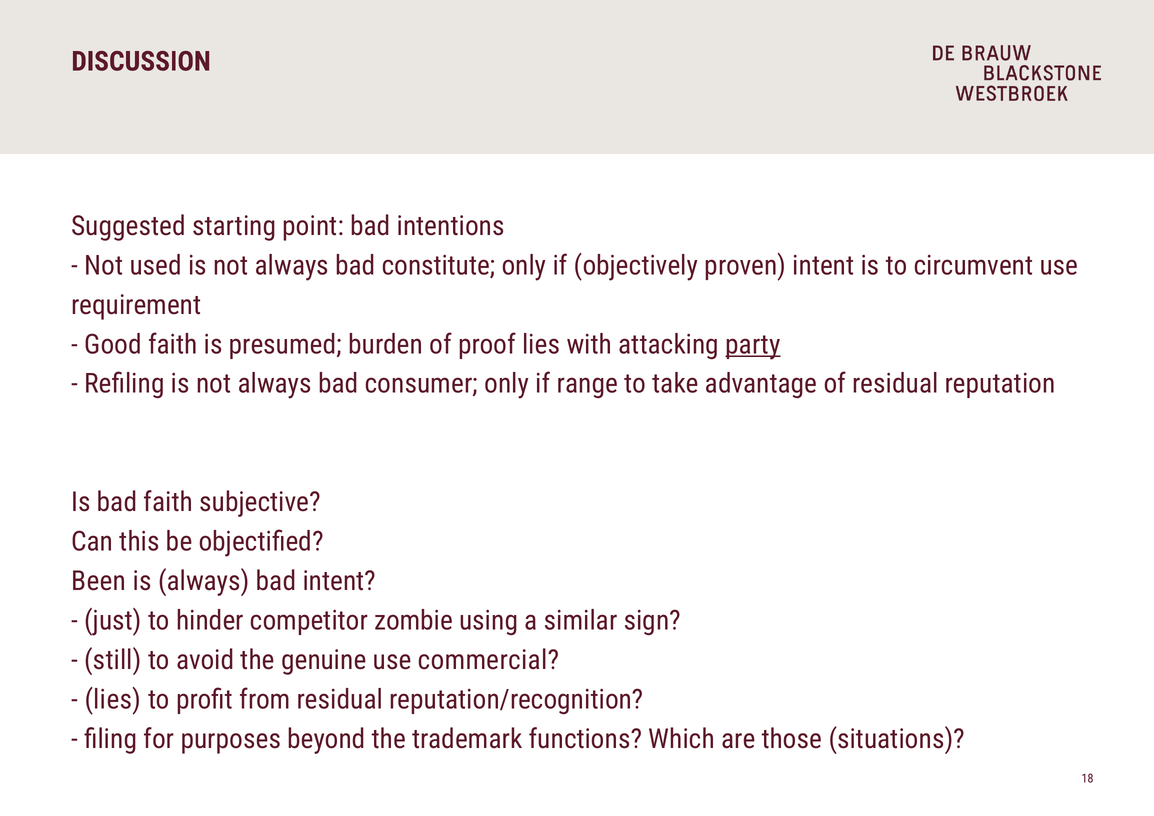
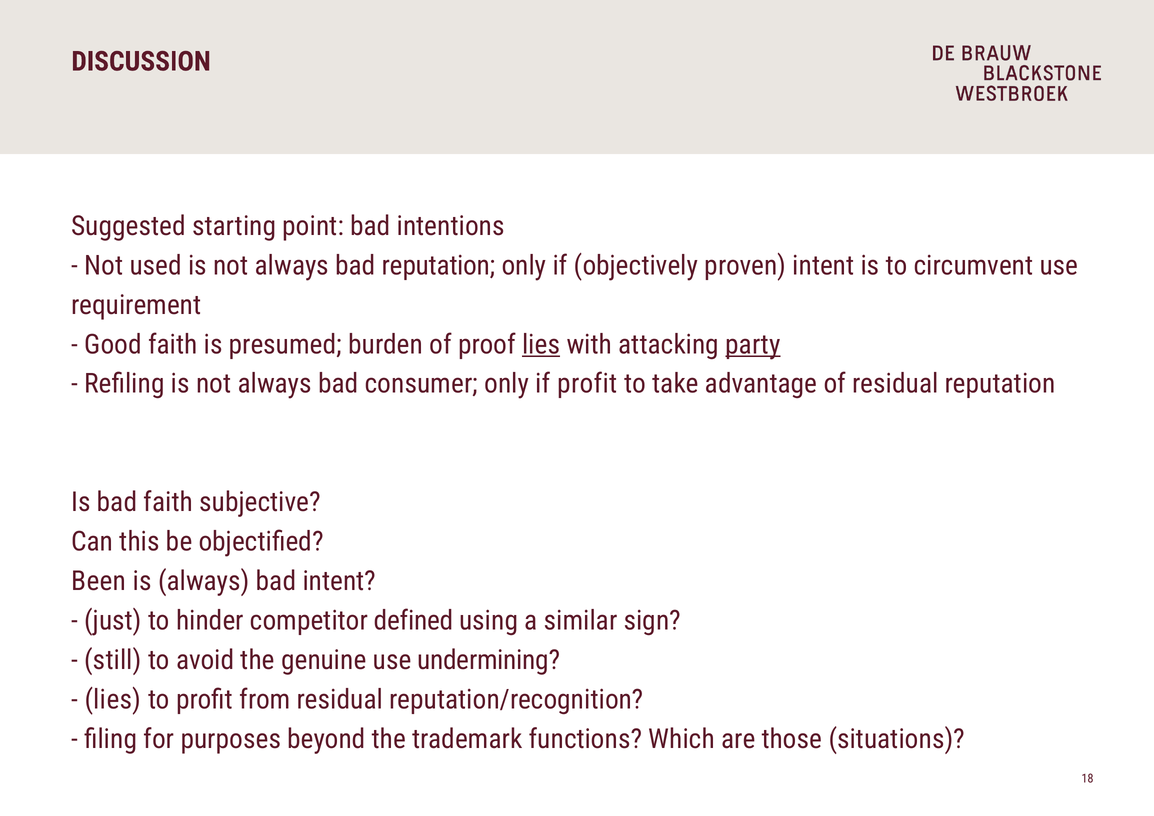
bad constitute: constitute -> reputation
lies at (541, 344) underline: none -> present
if range: range -> profit
zombie: zombie -> defined
commercial: commercial -> undermining
